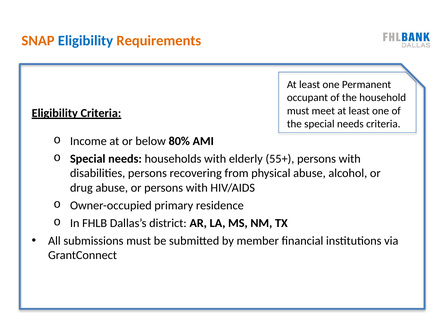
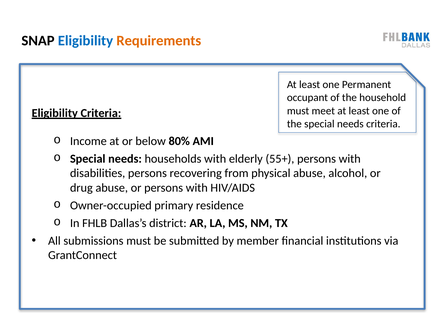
SNAP colour: orange -> black
